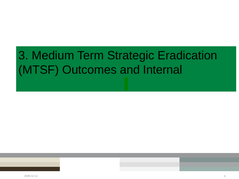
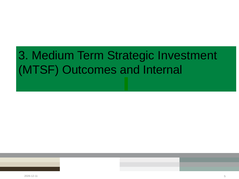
Eradication: Eradication -> Investment
